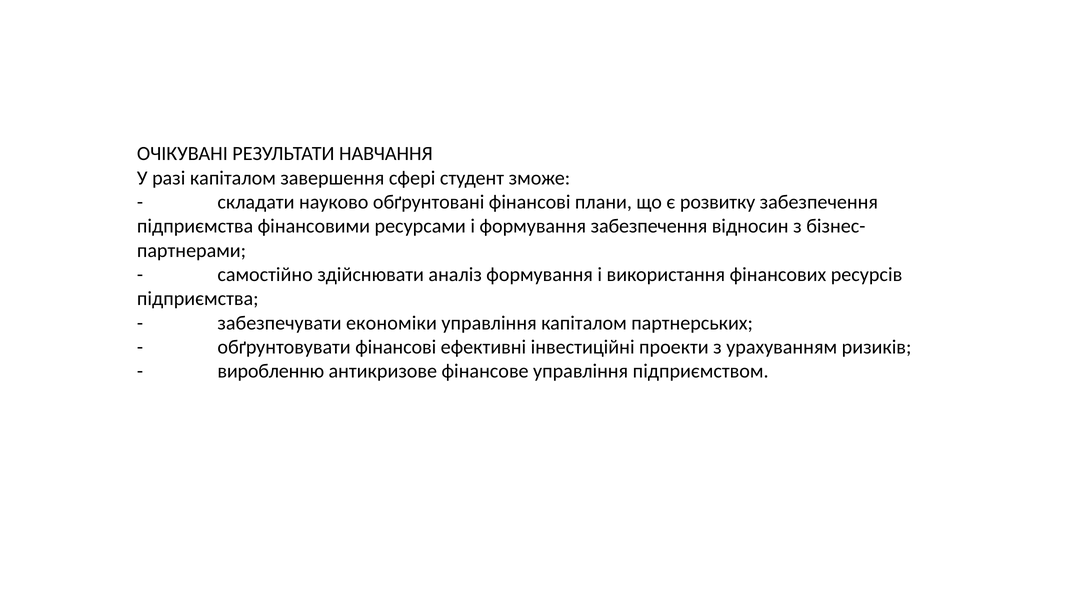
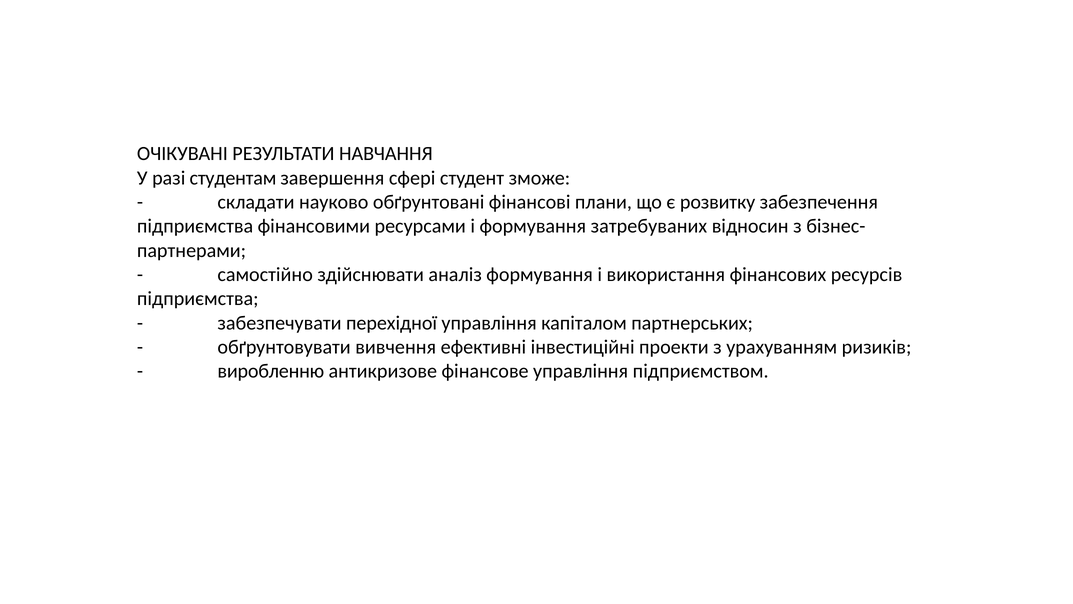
разі капіталом: капіталом -> студентам
формування забезпечення: забезпечення -> затребуваних
економіки: економіки -> перехідної
обґрунтовувати фінансові: фінансові -> вивчення
